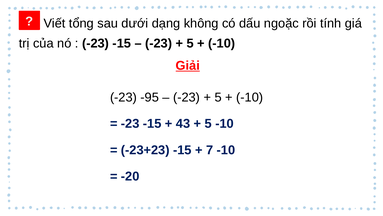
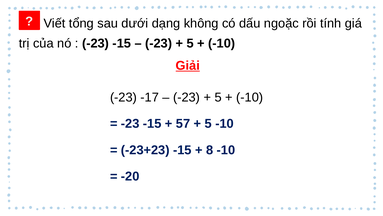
-95: -95 -> -17
43: 43 -> 57
7: 7 -> 8
